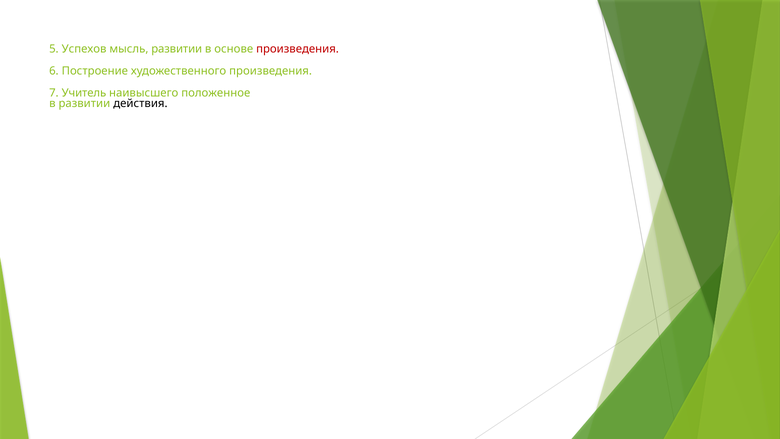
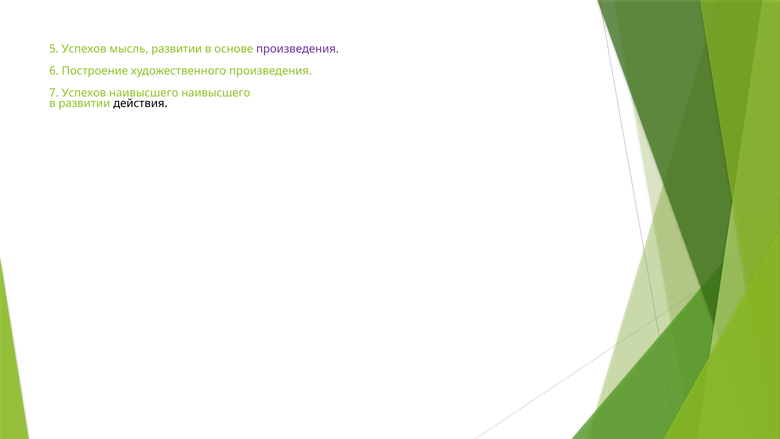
произведения at (298, 49) colour: red -> purple
7 Учитель: Учитель -> Успехов
наивысшего положенное: положенное -> наивысшего
